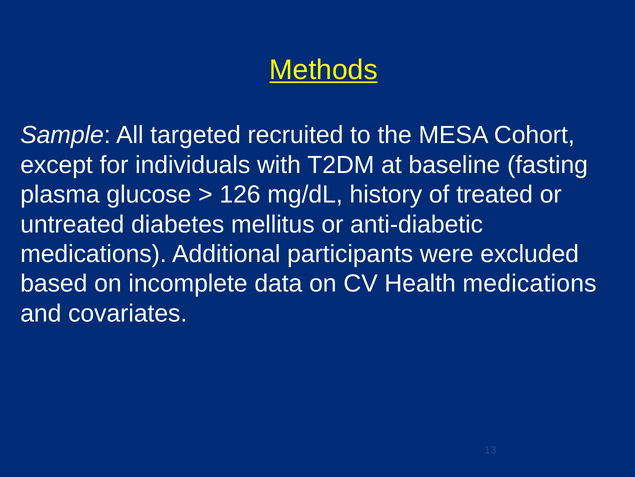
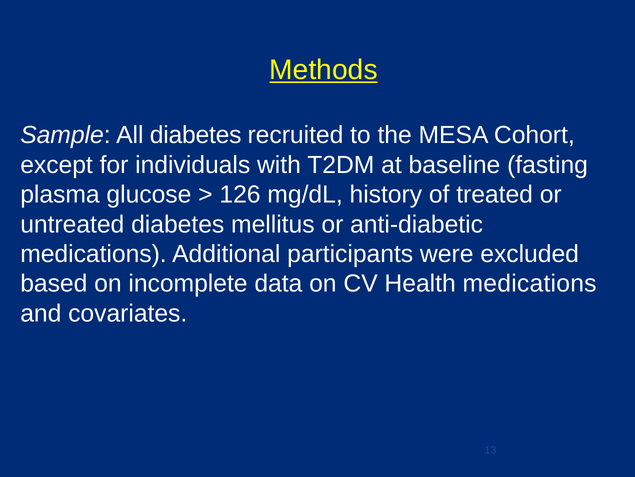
All targeted: targeted -> diabetes
